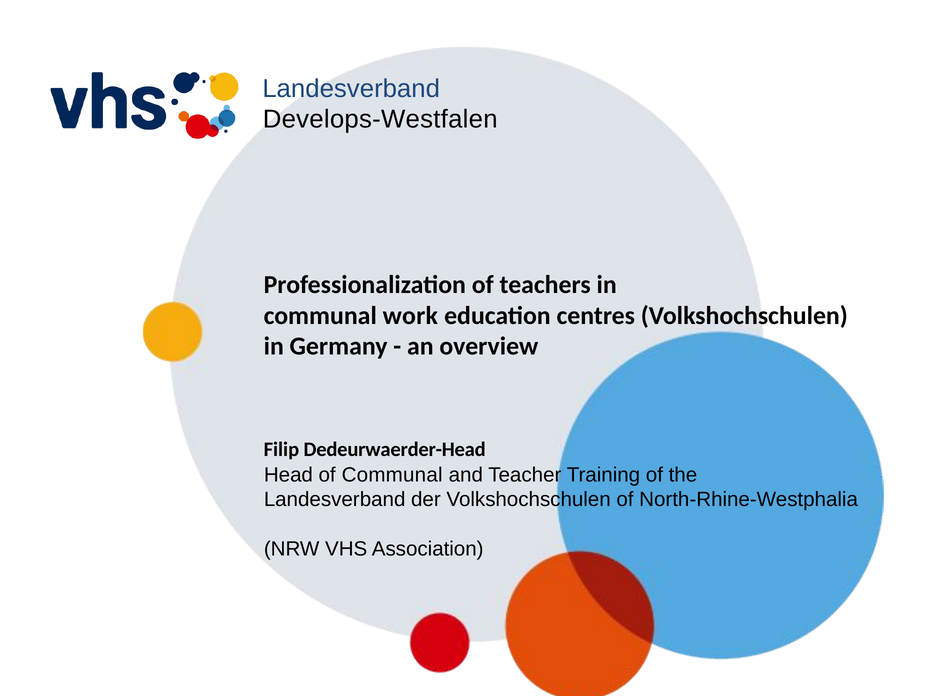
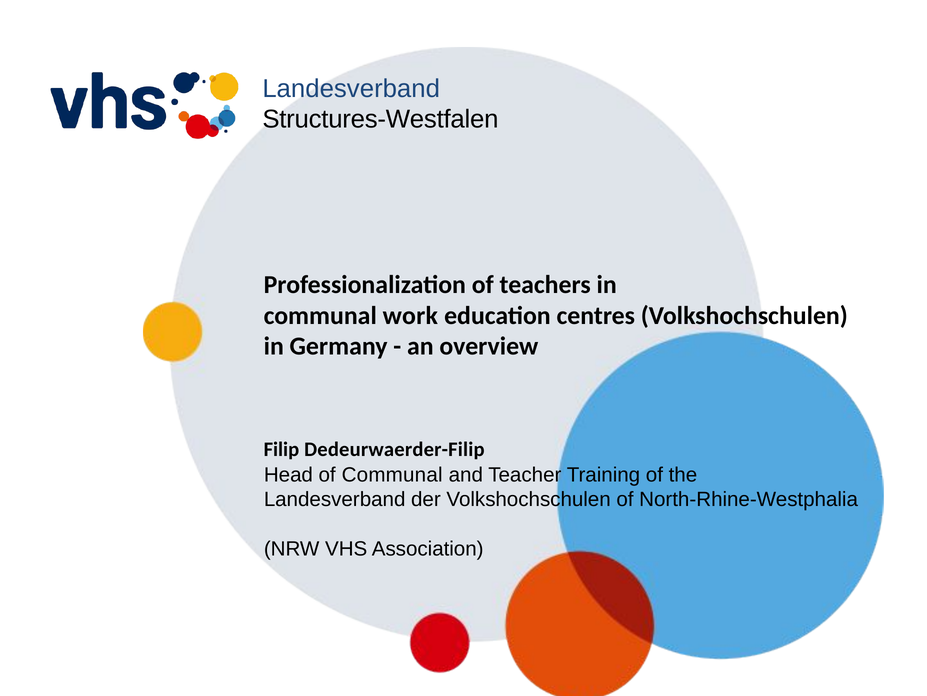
Develops-Westfalen: Develops-Westfalen -> Structures-Westfalen
Dedeurwaerder-Head: Dedeurwaerder-Head -> Dedeurwaerder-Filip
